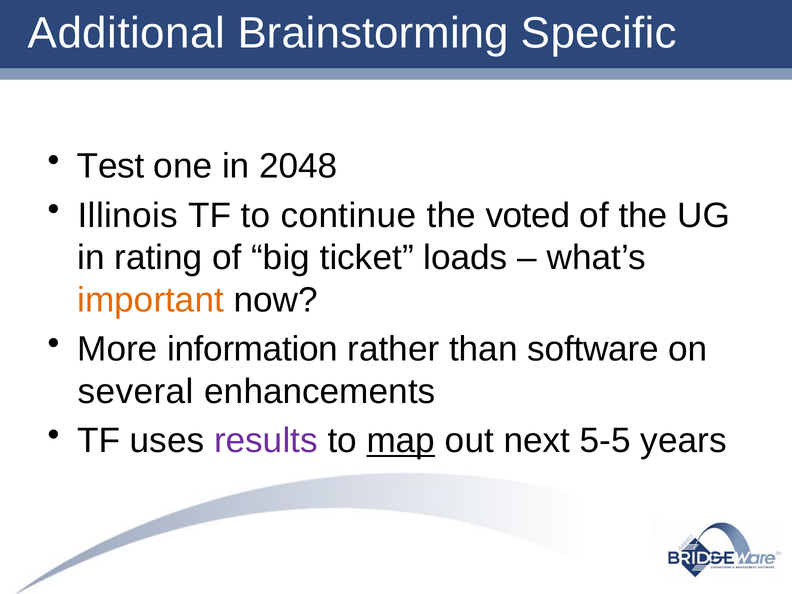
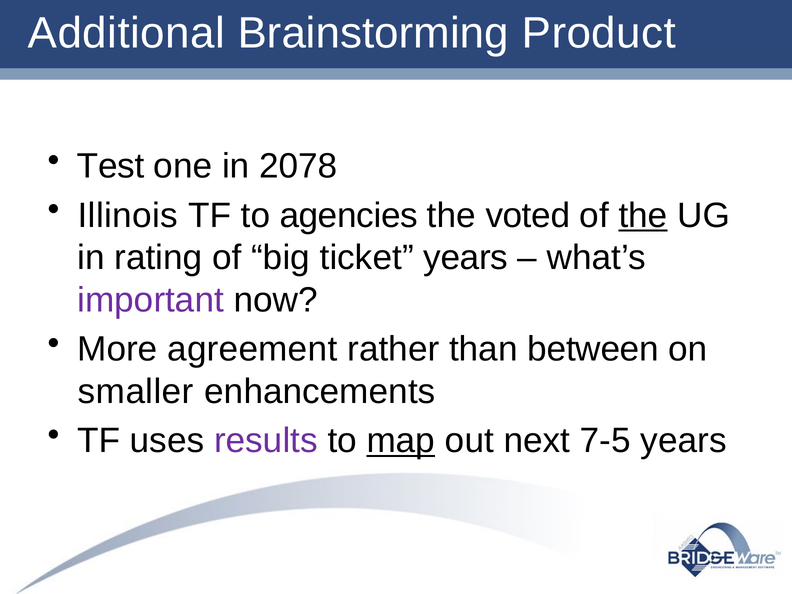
Specific: Specific -> Product
2048: 2048 -> 2078
continue: continue -> agencies
the at (643, 215) underline: none -> present
ticket loads: loads -> years
important colour: orange -> purple
information: information -> agreement
software: software -> between
several: several -> smaller
5-5: 5-5 -> 7-5
